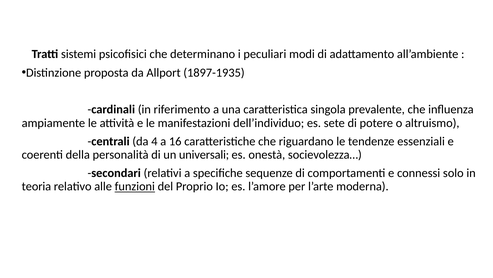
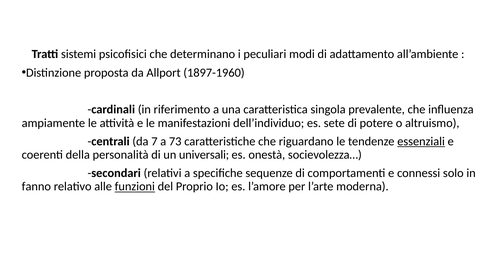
1897-1935: 1897-1935 -> 1897-1960
4: 4 -> 7
16: 16 -> 73
essenziali underline: none -> present
teoria: teoria -> fanno
